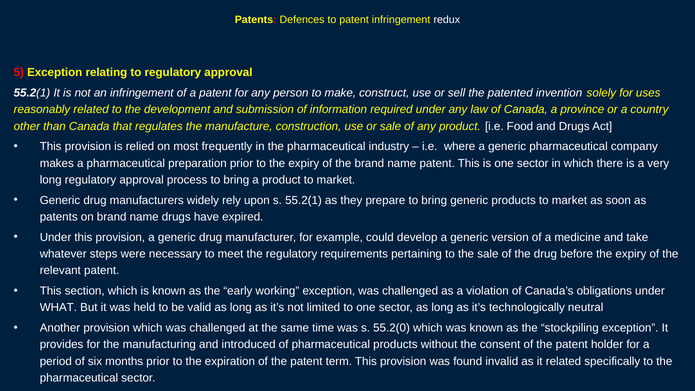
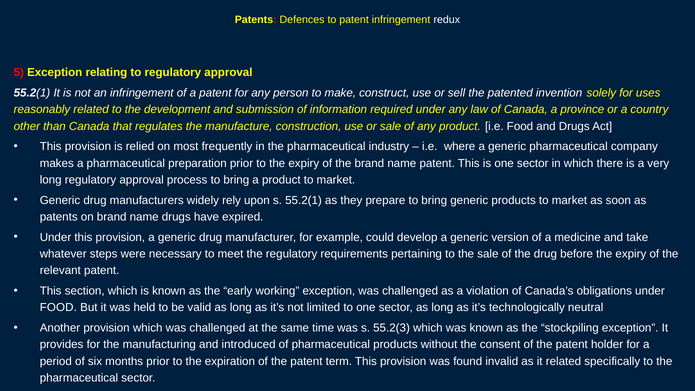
WHAT at (58, 308): WHAT -> FOOD
55.2(0: 55.2(0 -> 55.2(3
